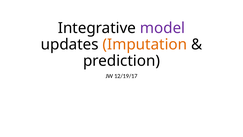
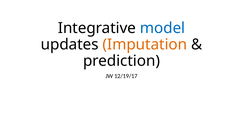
model colour: purple -> blue
